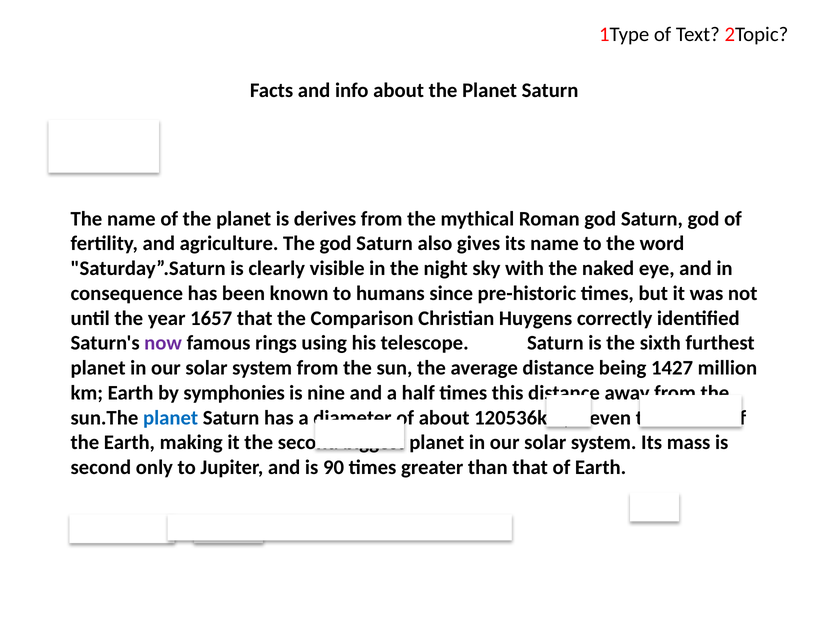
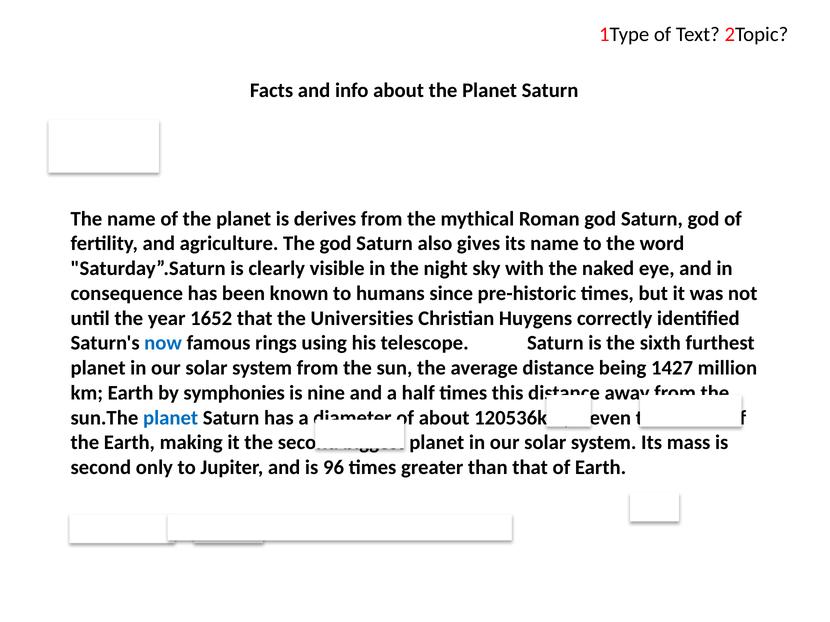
1657: 1657 -> 1652
Comparison: Comparison -> Universities
now colour: purple -> blue
90: 90 -> 96
